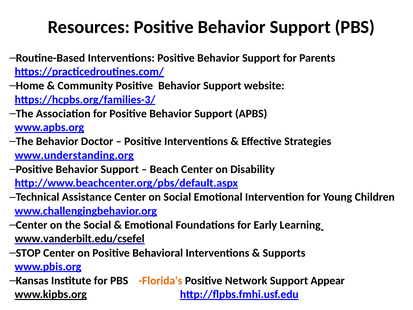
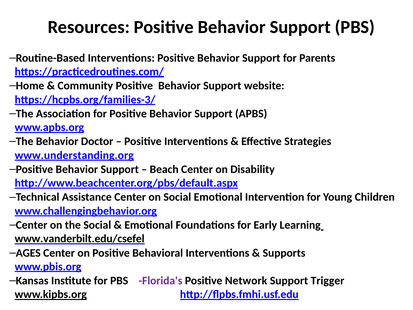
STOP: STOP -> AGES
Florida's colour: orange -> purple
Appear: Appear -> Trigger
